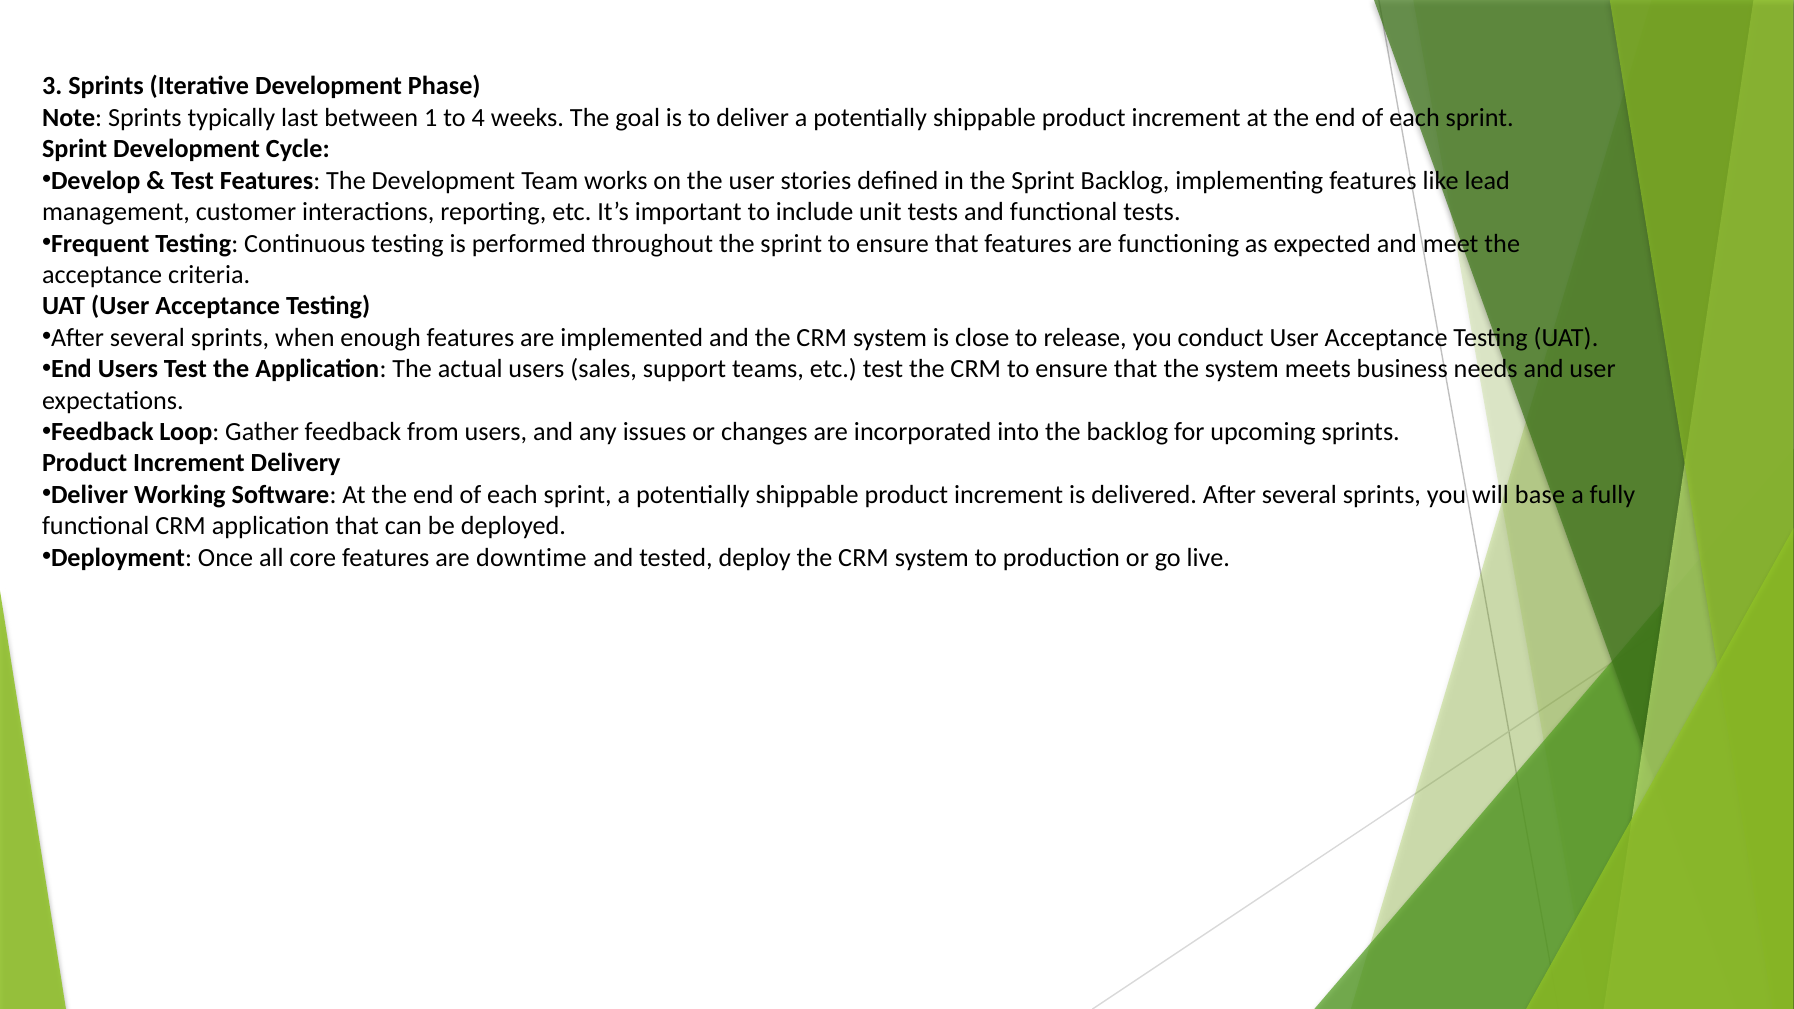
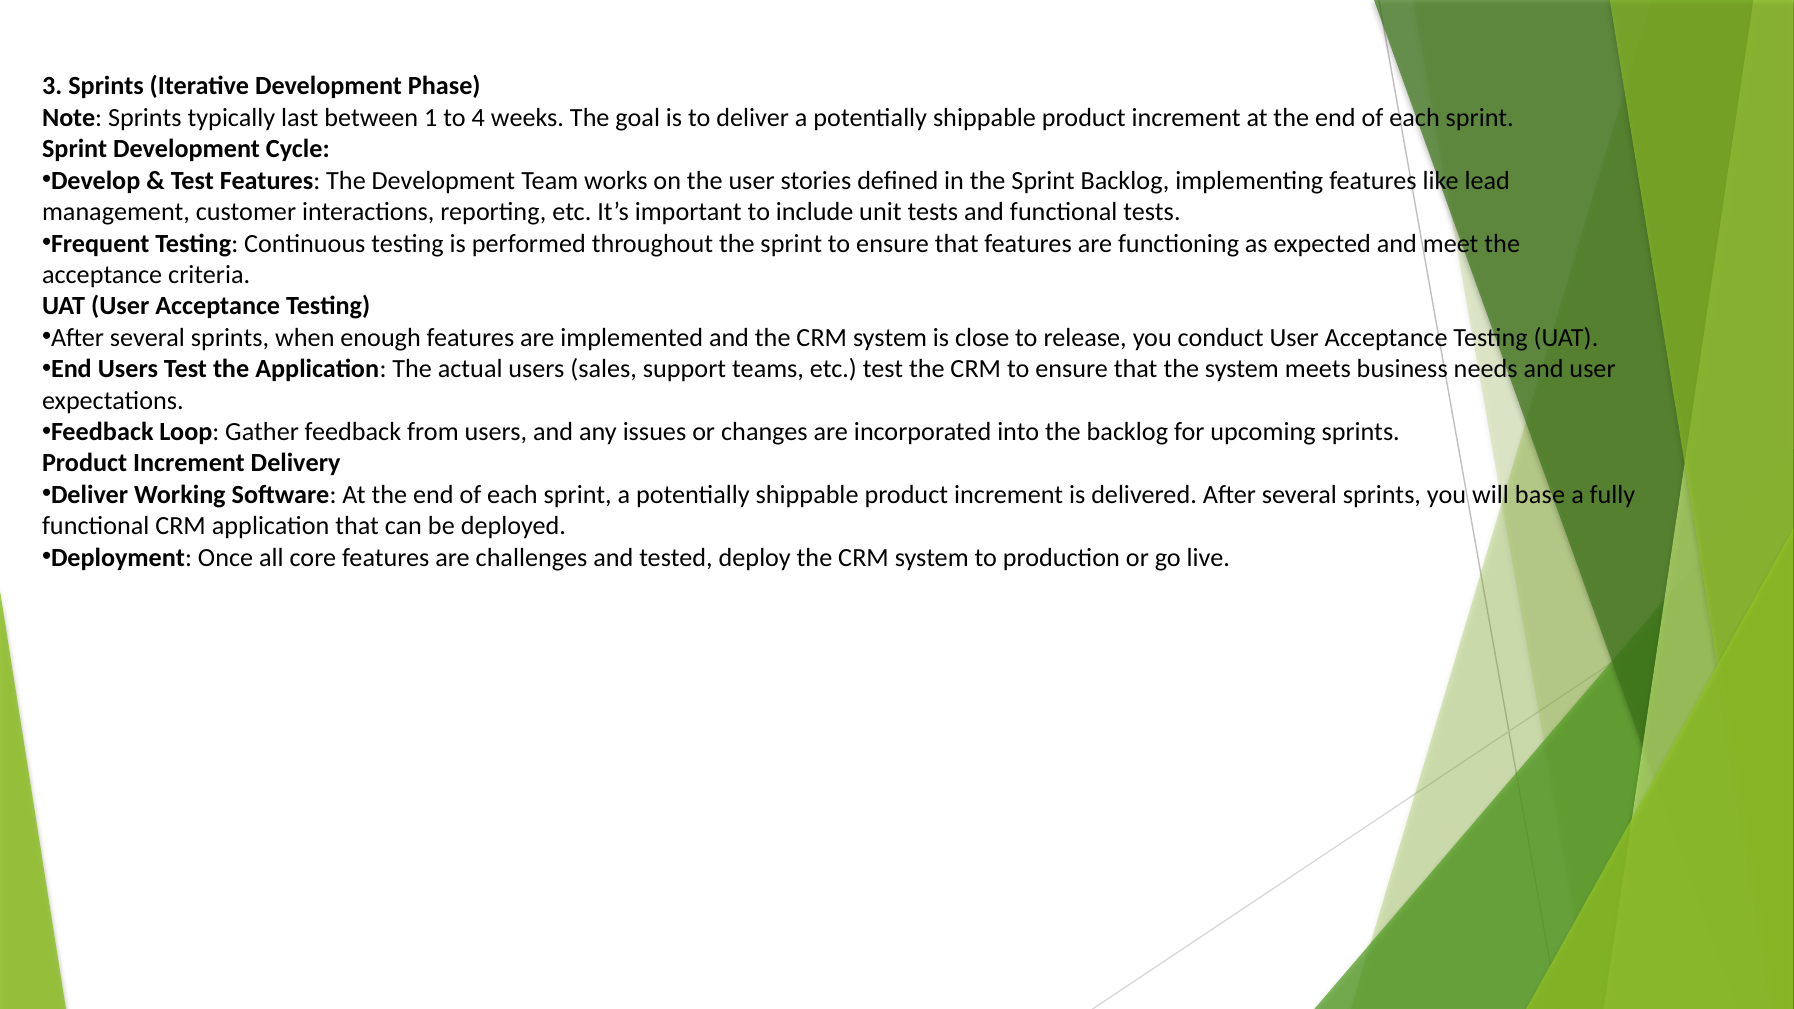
downtime: downtime -> challenges
